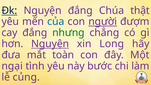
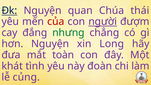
Nguyện đắng: đắng -> quan
thật: thật -> thái
của colour: blue -> red
Nguyện at (50, 44) underline: present -> none
ngại: ngại -> khát
bước: bước -> đoàn
